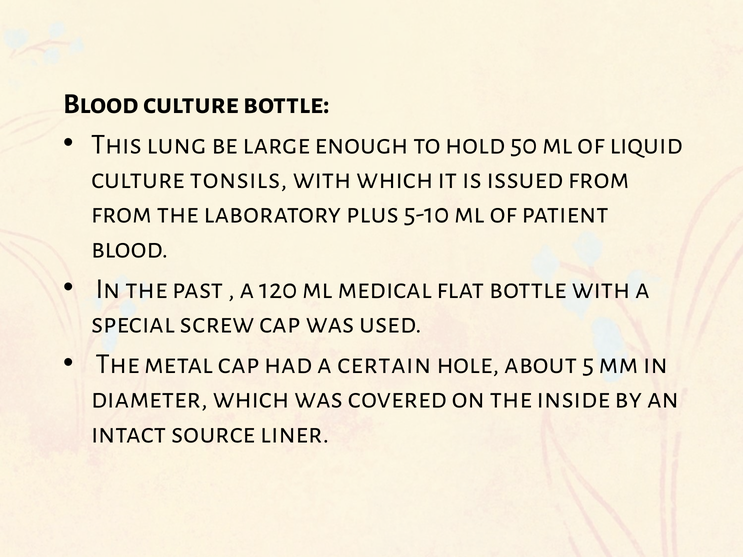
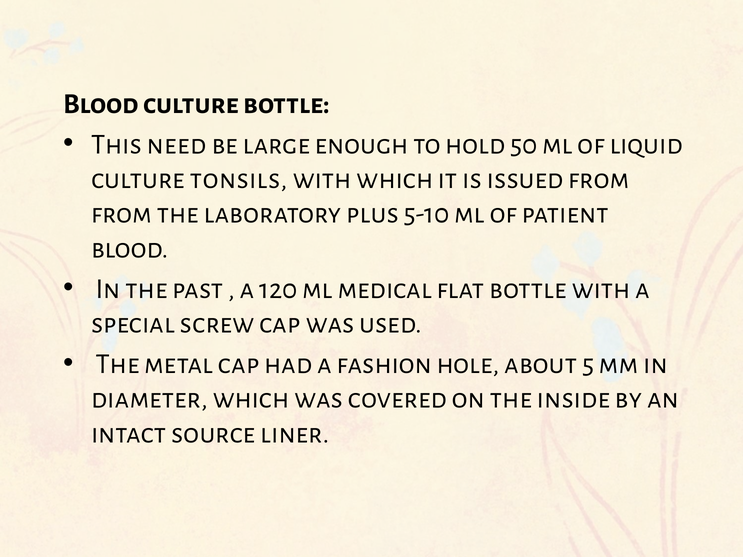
lung: lung -> need
certain: certain -> fashion
